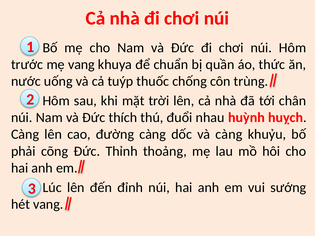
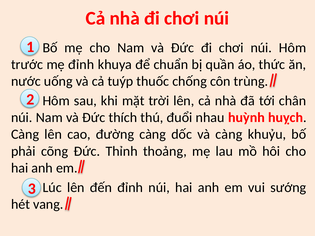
mẹ vang: vang -> đỉnh
